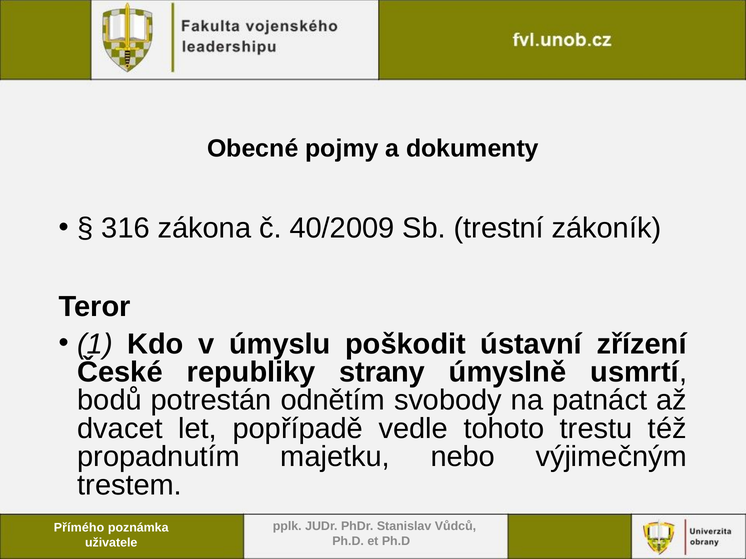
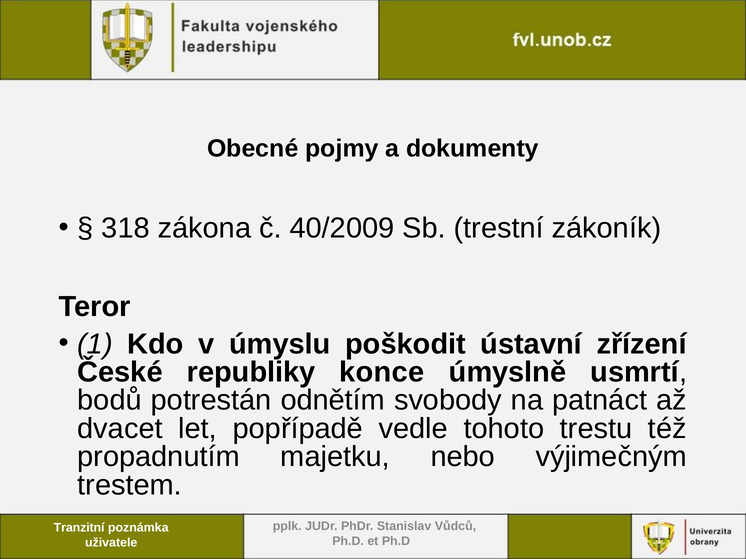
316: 316 -> 318
strany: strany -> konce
Přímého: Přímého -> Tranzitní
